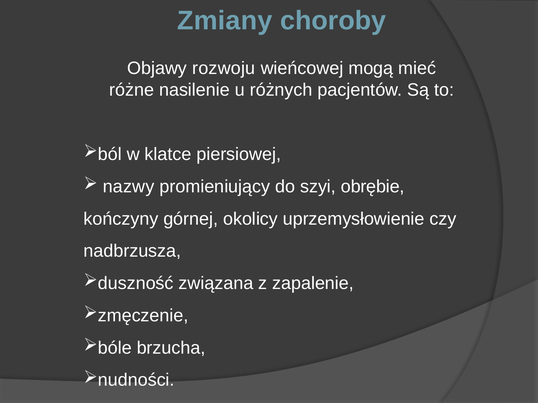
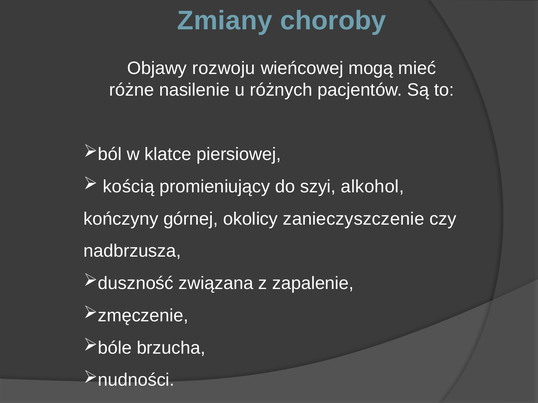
nazwy: nazwy -> kością
obrębie: obrębie -> alkohol
uprzemysłowienie: uprzemysłowienie -> zanieczyszczenie
